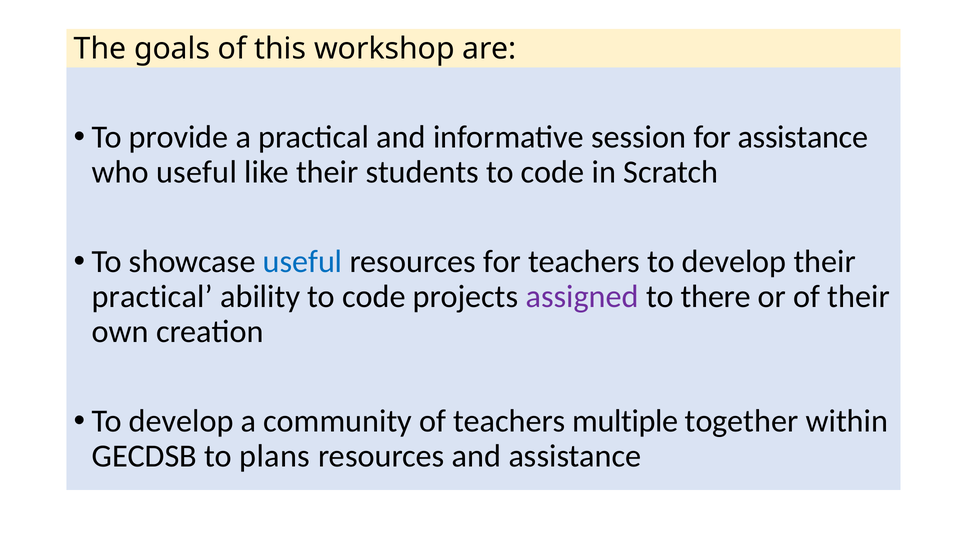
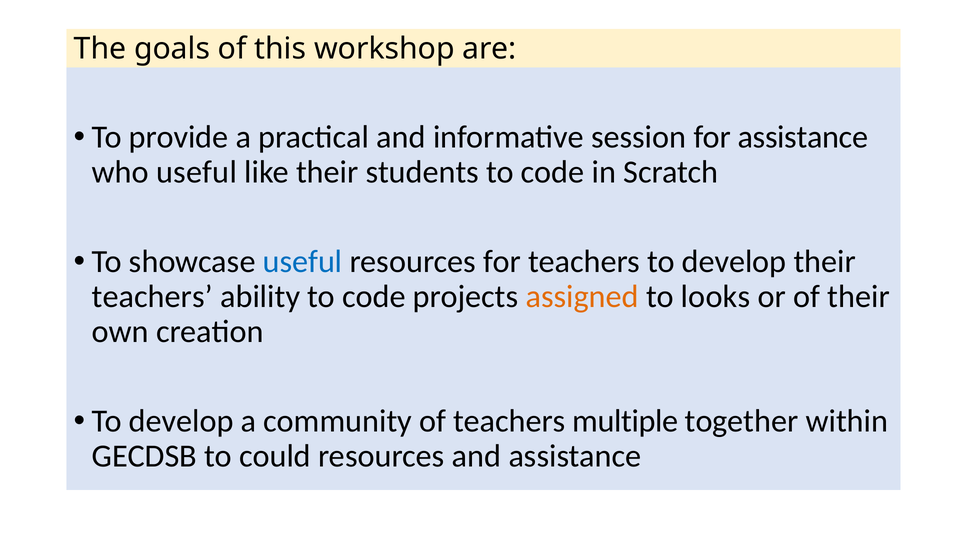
practical at (152, 297): practical -> teachers
assigned colour: purple -> orange
there: there -> looks
plans: plans -> could
